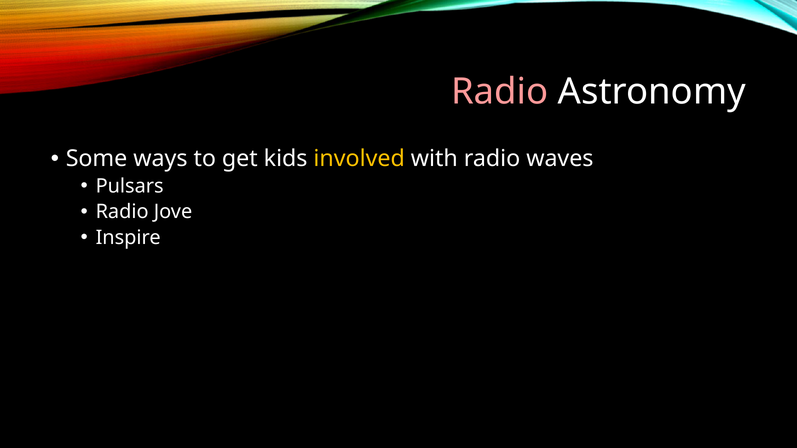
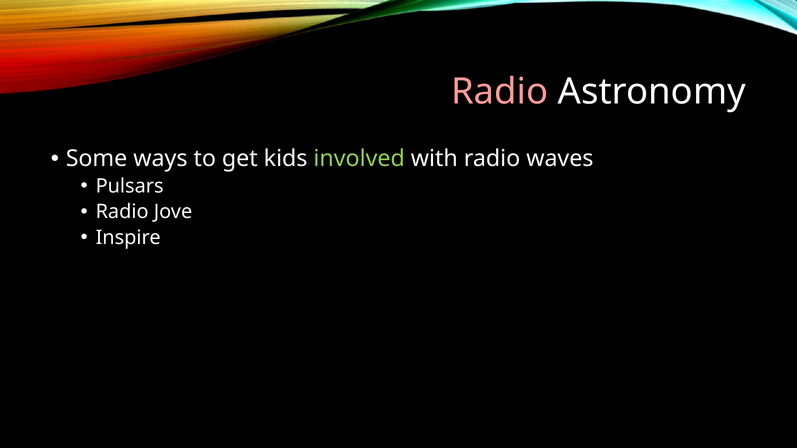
involved colour: yellow -> light green
